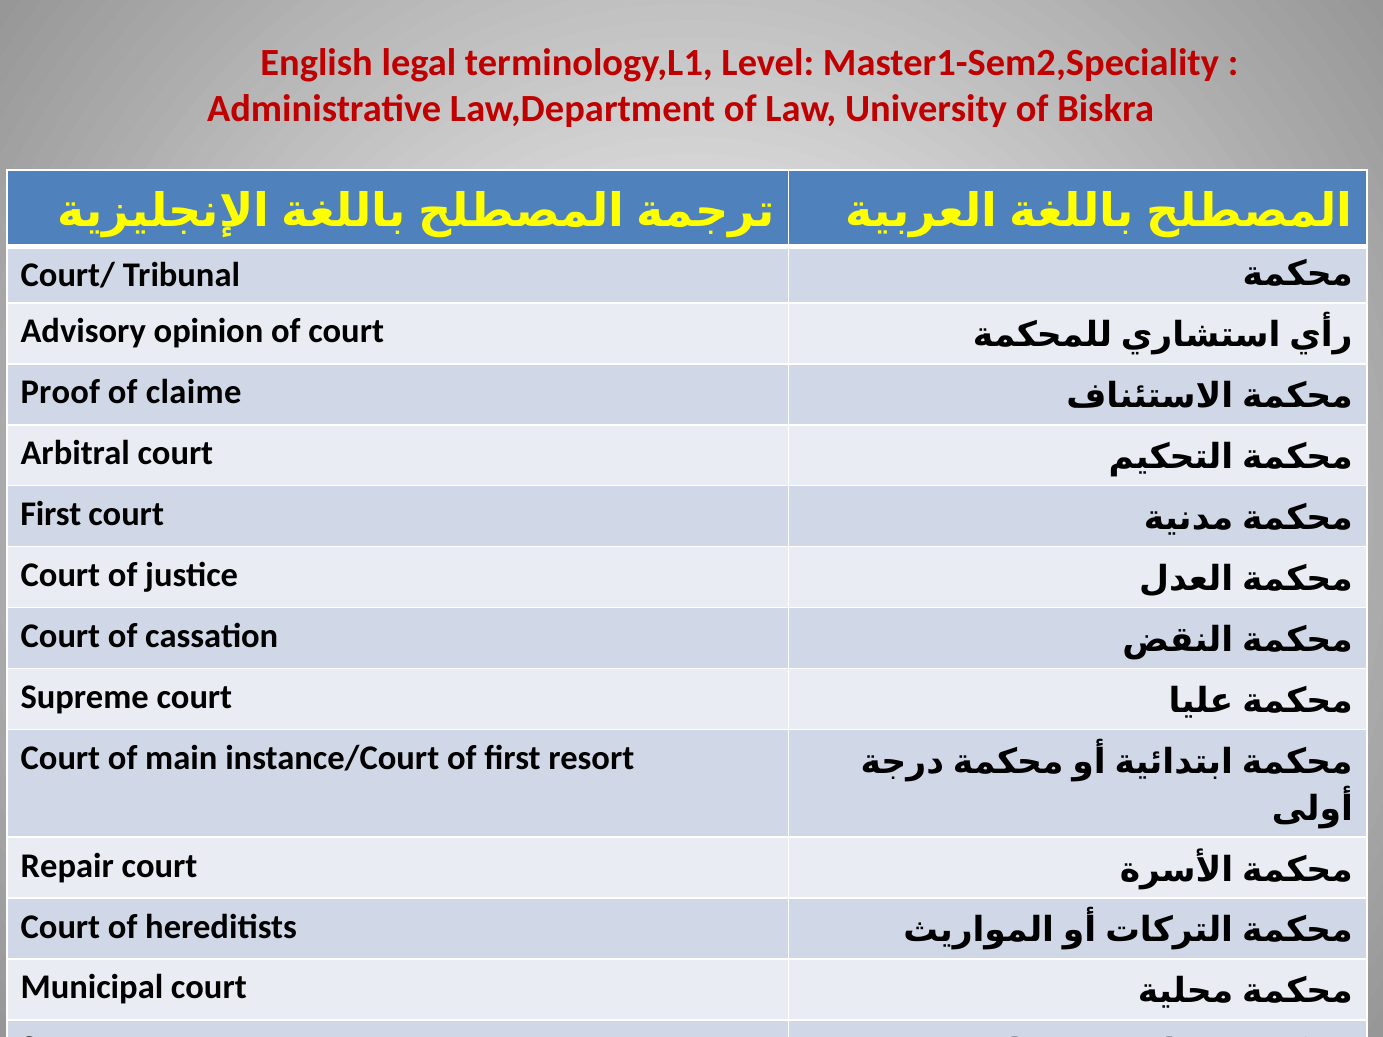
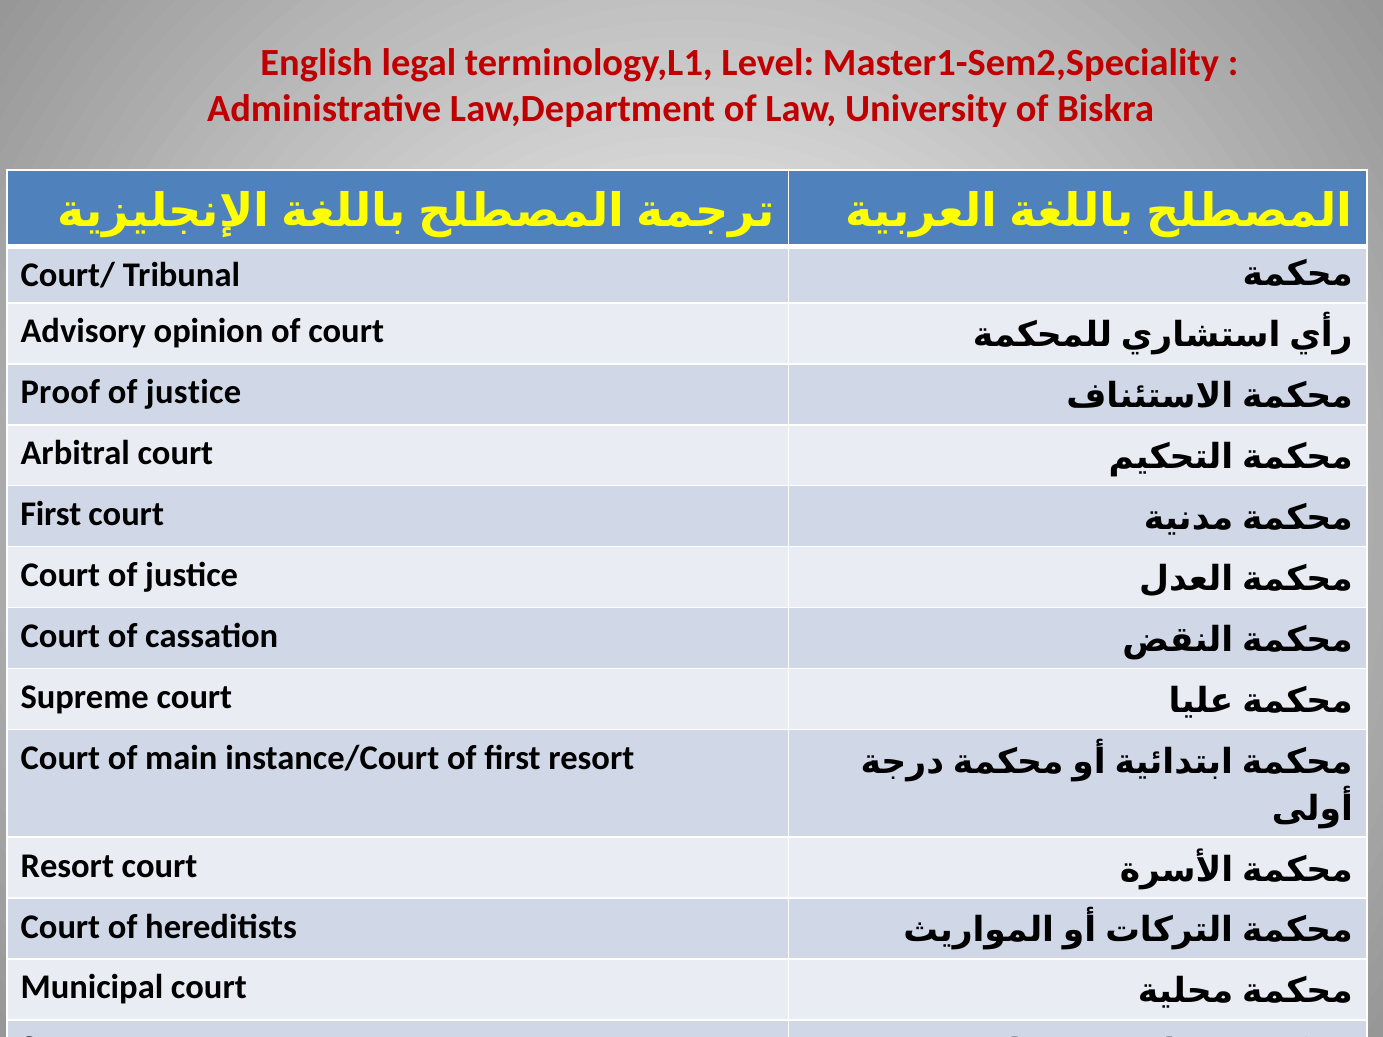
claime at (194, 392): claime -> justice
Repair at (67, 866): Repair -> Resort
